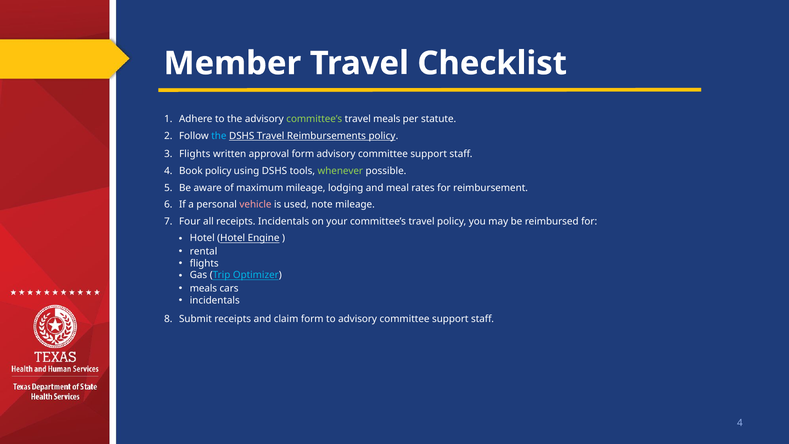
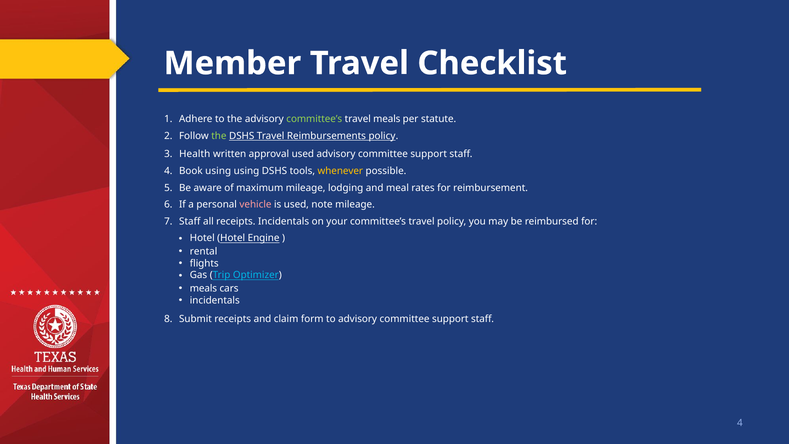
the at (219, 136) colour: light blue -> light green
Flights at (195, 154): Flights -> Health
approval form: form -> used
Book policy: policy -> using
whenever colour: light green -> yellow
Four at (190, 221): Four -> Staff
